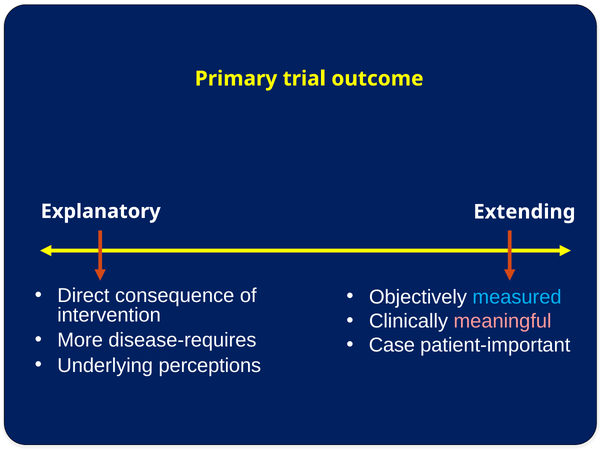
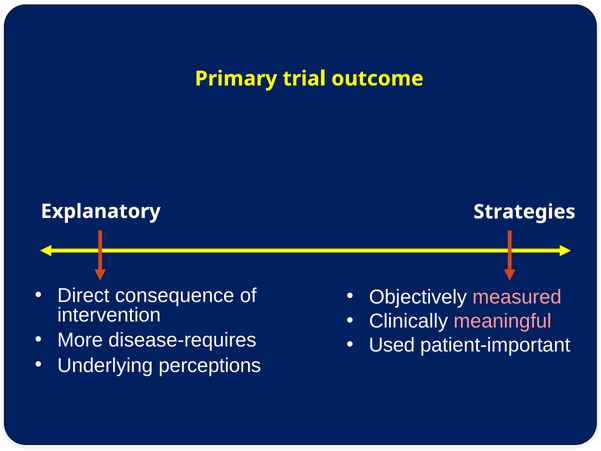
Extending: Extending -> Strategies
measured colour: light blue -> pink
Case: Case -> Used
